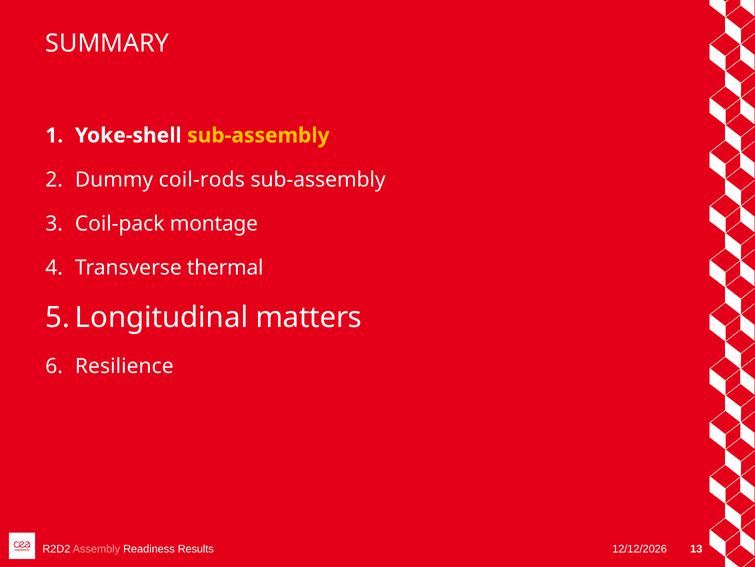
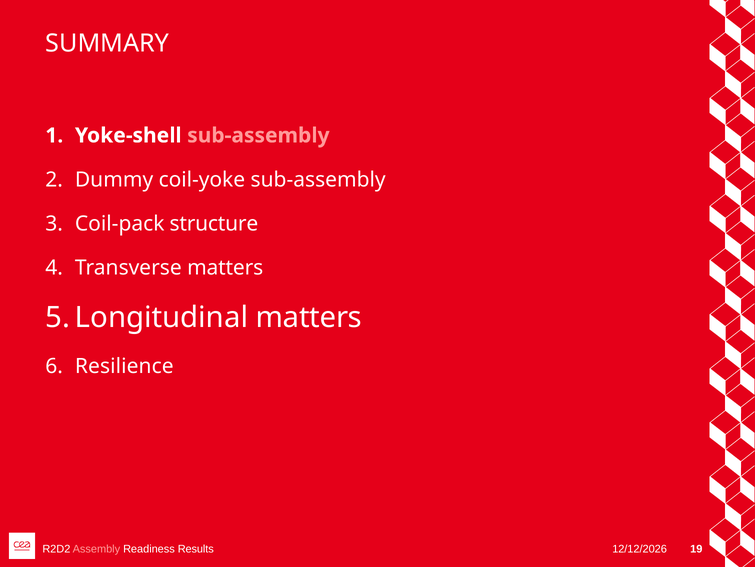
sub-assembly at (258, 135) colour: yellow -> pink
coil-rods: coil-rods -> coil-yoke
montage: montage -> structure
Transverse thermal: thermal -> matters
13: 13 -> 19
